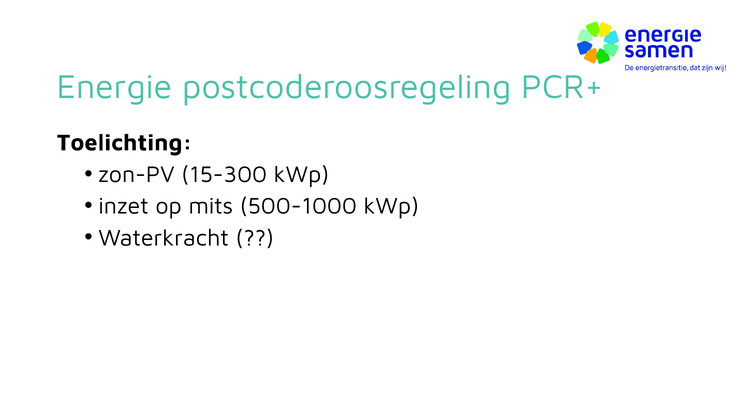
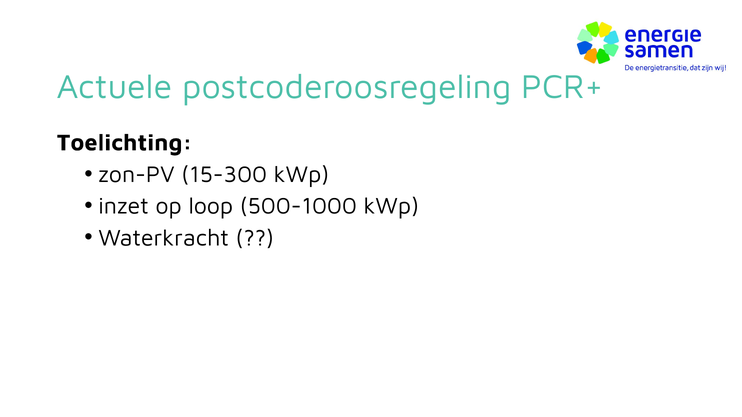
Energie: Energie -> Actuele
mits: mits -> loop
